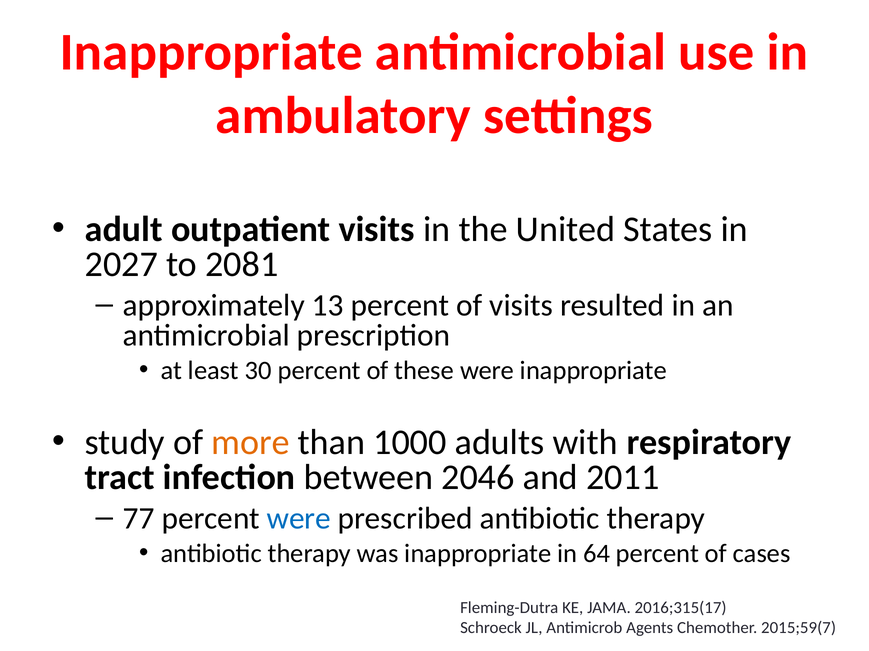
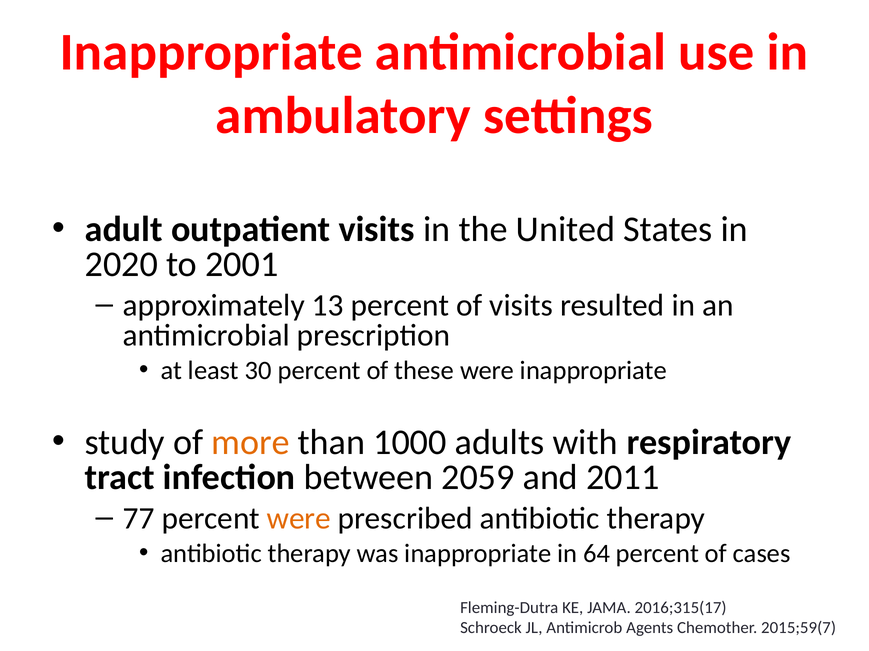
2027: 2027 -> 2020
2081: 2081 -> 2001
2046: 2046 -> 2059
were at (299, 519) colour: blue -> orange
